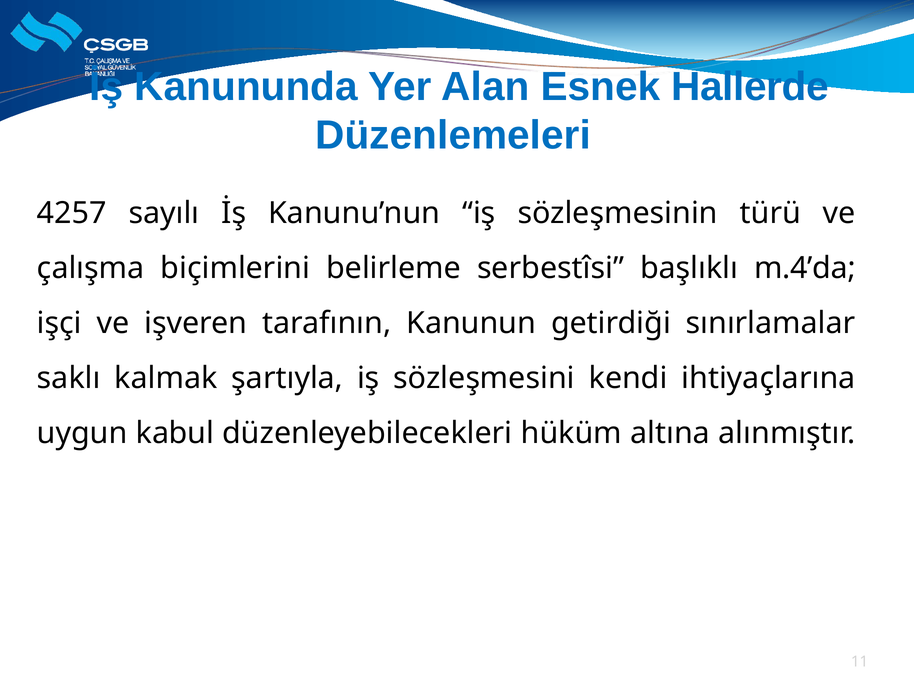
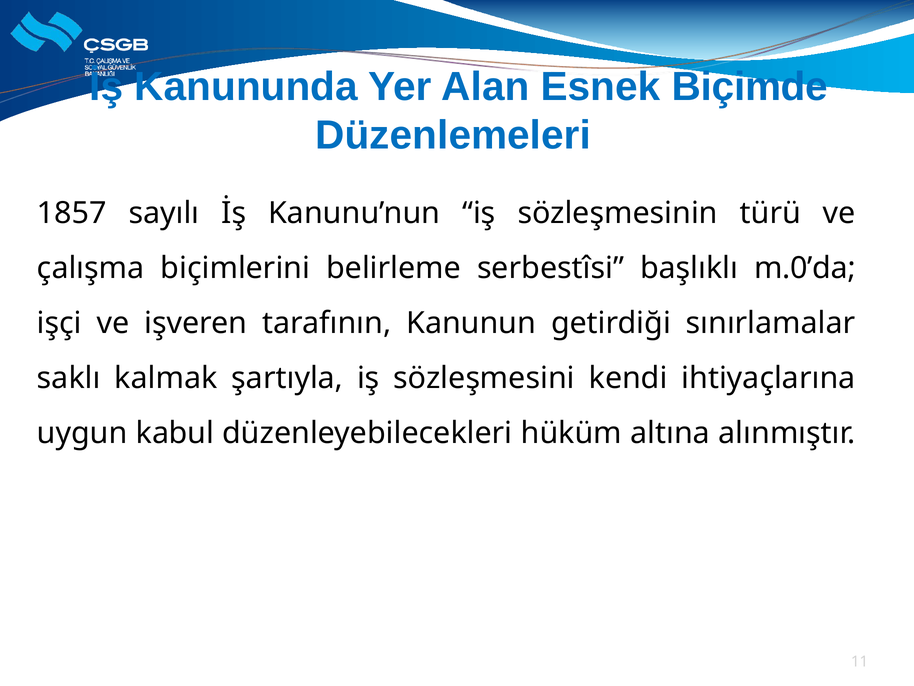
Hallerde: Hallerde -> Biçimde
4257: 4257 -> 1857
m.4’da: m.4’da -> m.0’da
